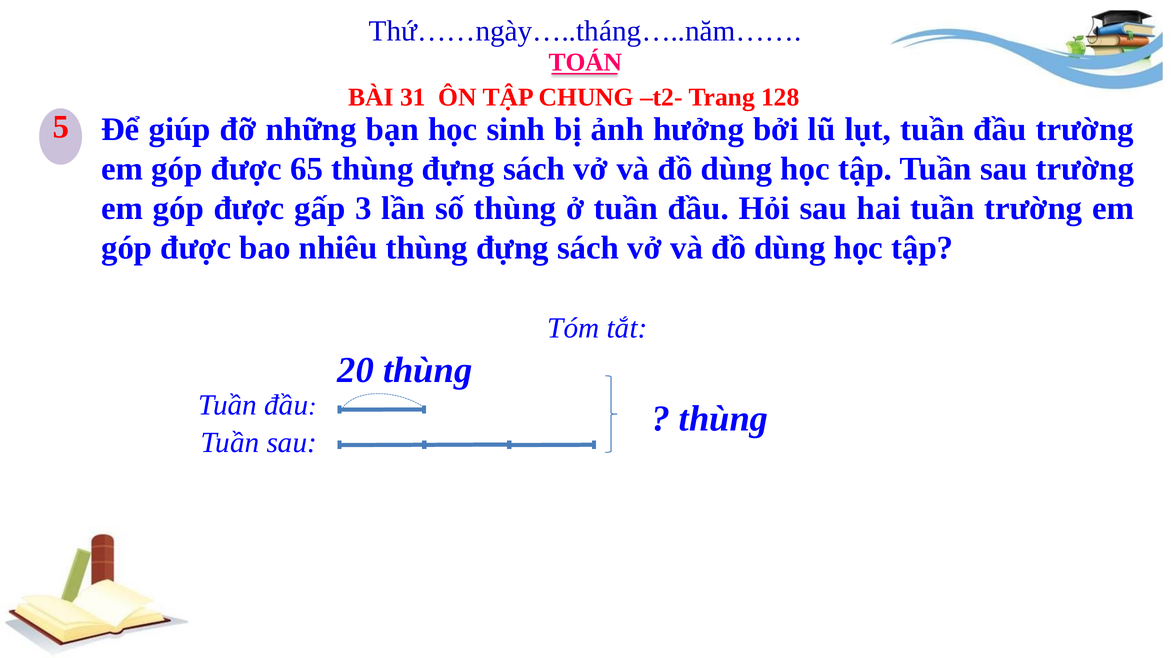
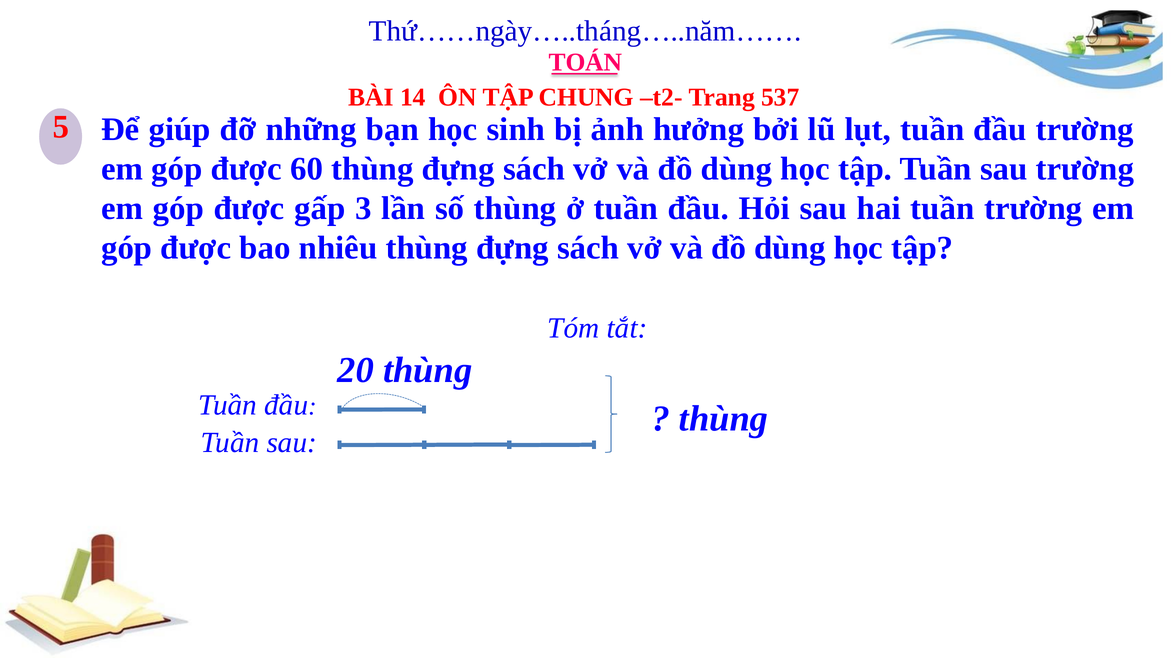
31: 31 -> 14
128: 128 -> 537
65: 65 -> 60
